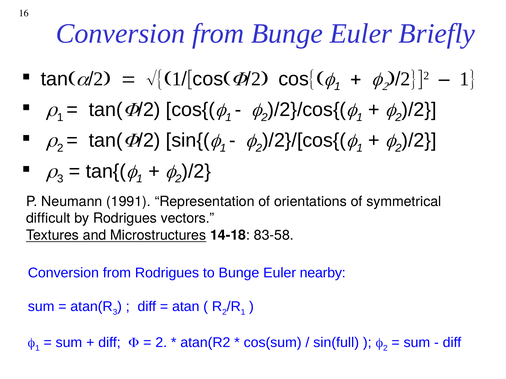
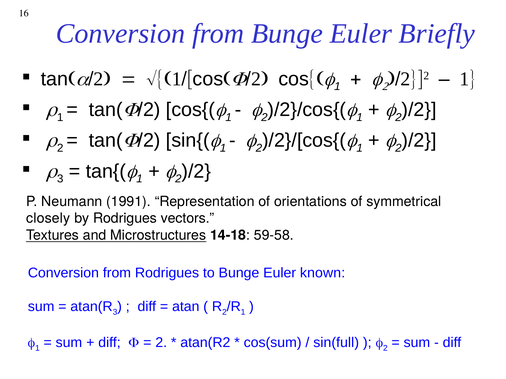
difficult: difficult -> closely
83-58: 83-58 -> 59-58
nearby: nearby -> known
